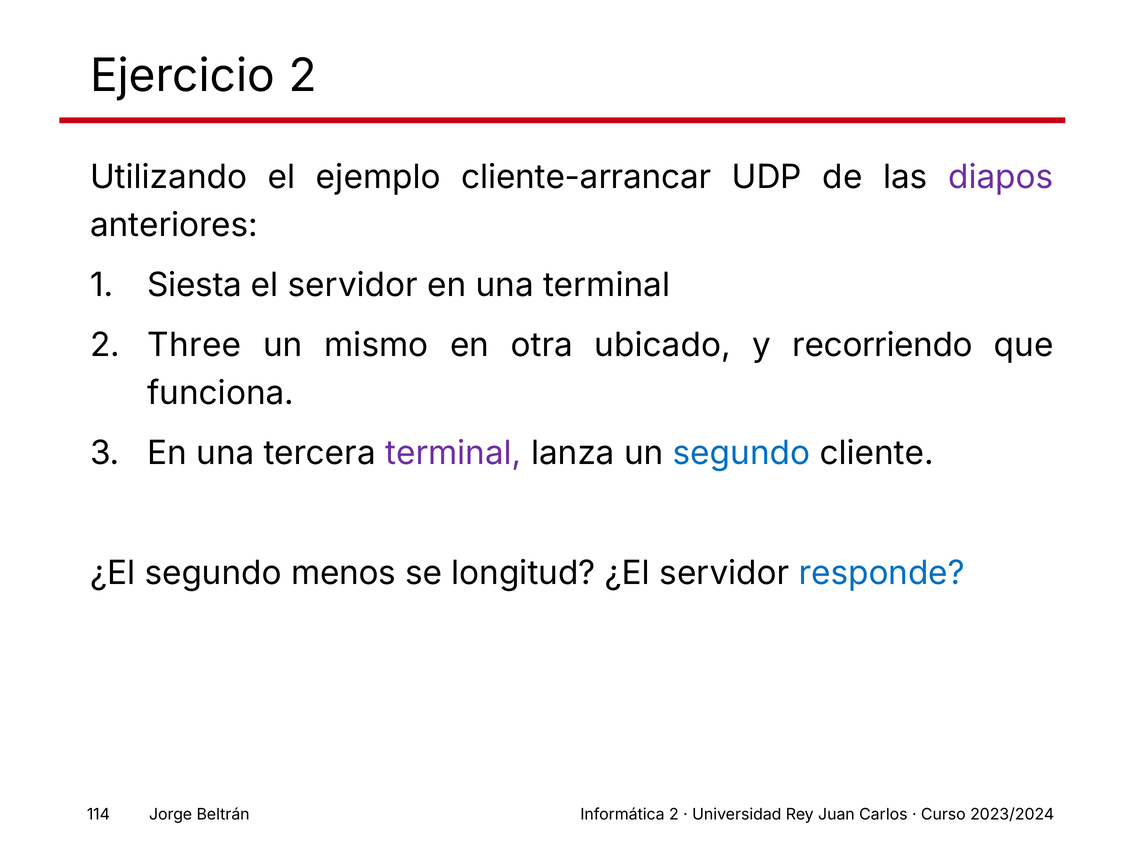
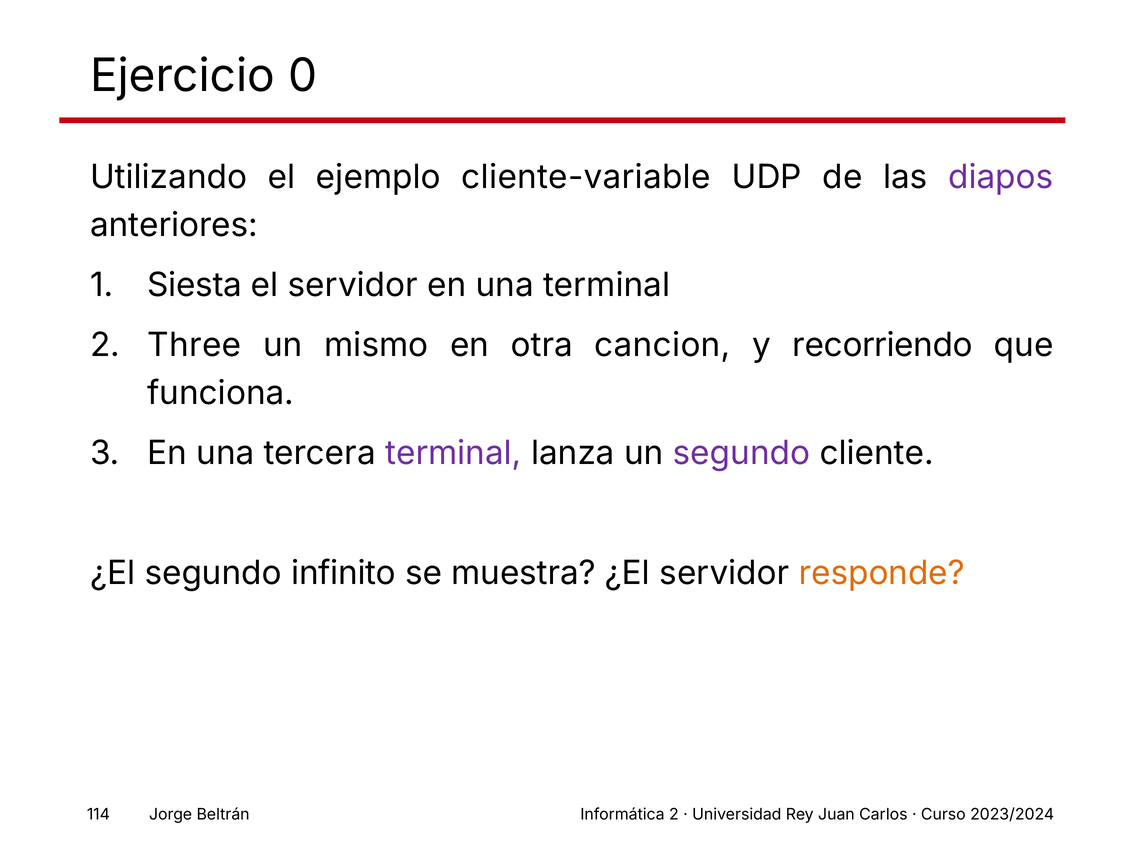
Ejercicio 2: 2 -> 0
cliente-arrancar: cliente-arrancar -> cliente-variable
ubicado: ubicado -> cancion
segundo at (741, 453) colour: blue -> purple
menos: menos -> infinito
longitud: longitud -> muestra
responde colour: blue -> orange
